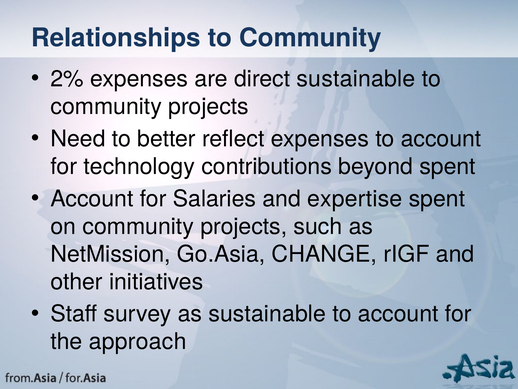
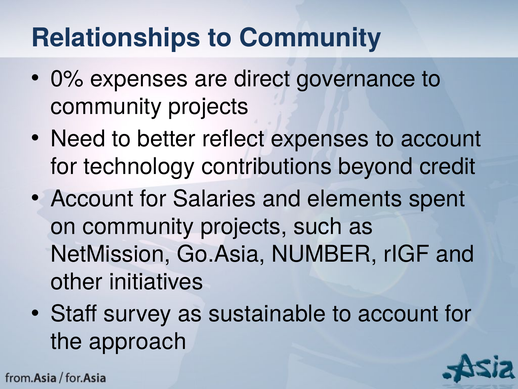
2%: 2% -> 0%
direct sustainable: sustainable -> governance
beyond spent: spent -> credit
expertise: expertise -> elements
CHANGE: CHANGE -> NUMBER
